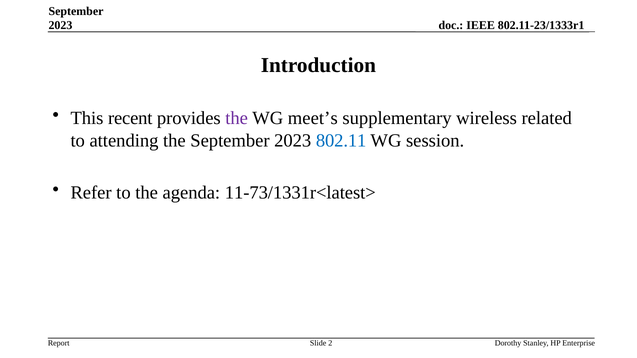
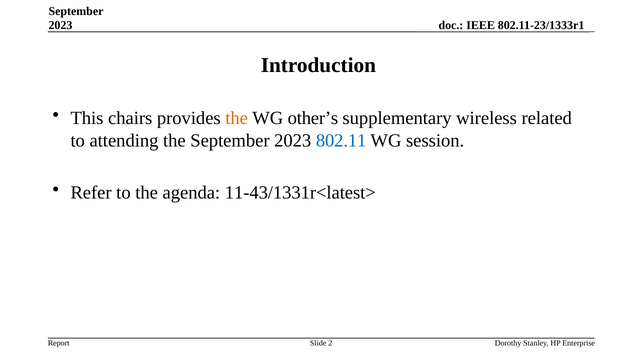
recent: recent -> chairs
the at (237, 118) colour: purple -> orange
meet’s: meet’s -> other’s
11-73/1331r<latest>: 11-73/1331r<latest> -> 11-43/1331r<latest>
